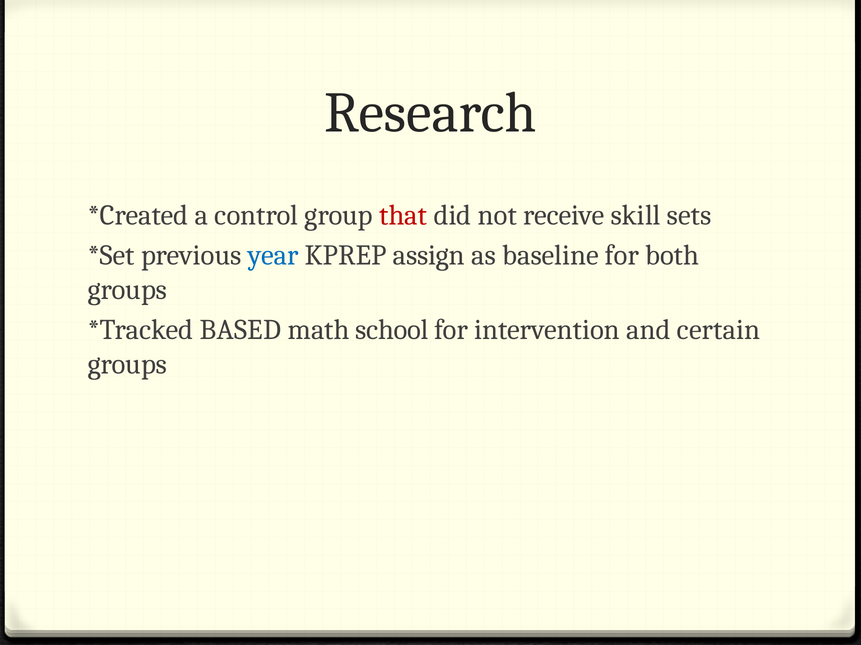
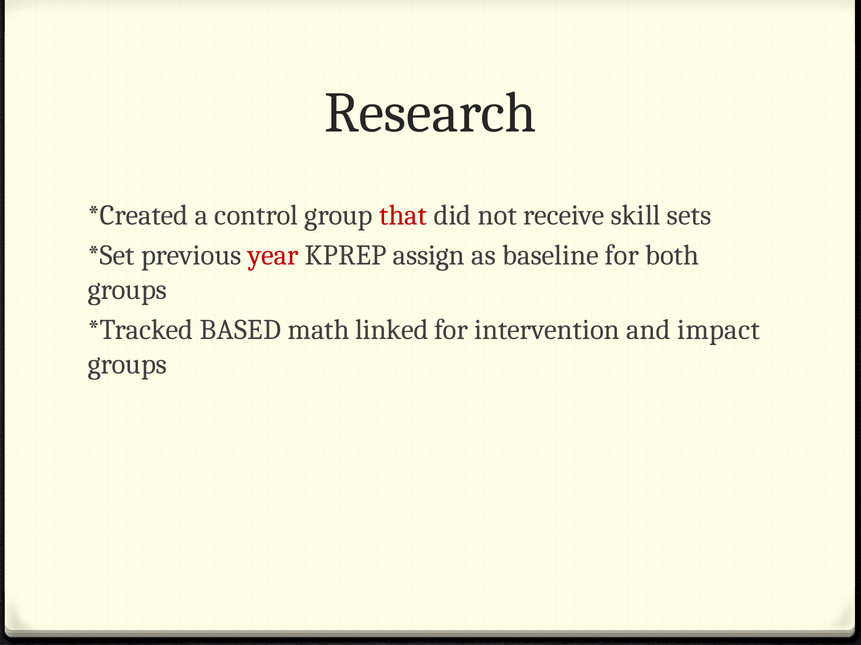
year colour: blue -> red
school: school -> linked
certain: certain -> impact
